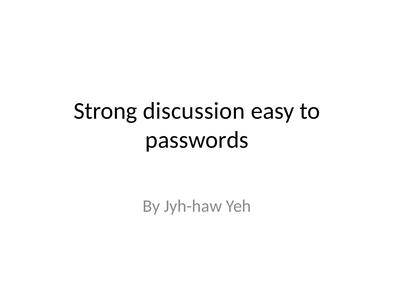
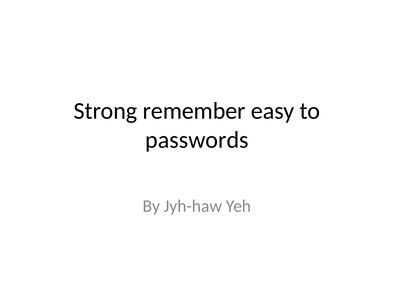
discussion: discussion -> remember
